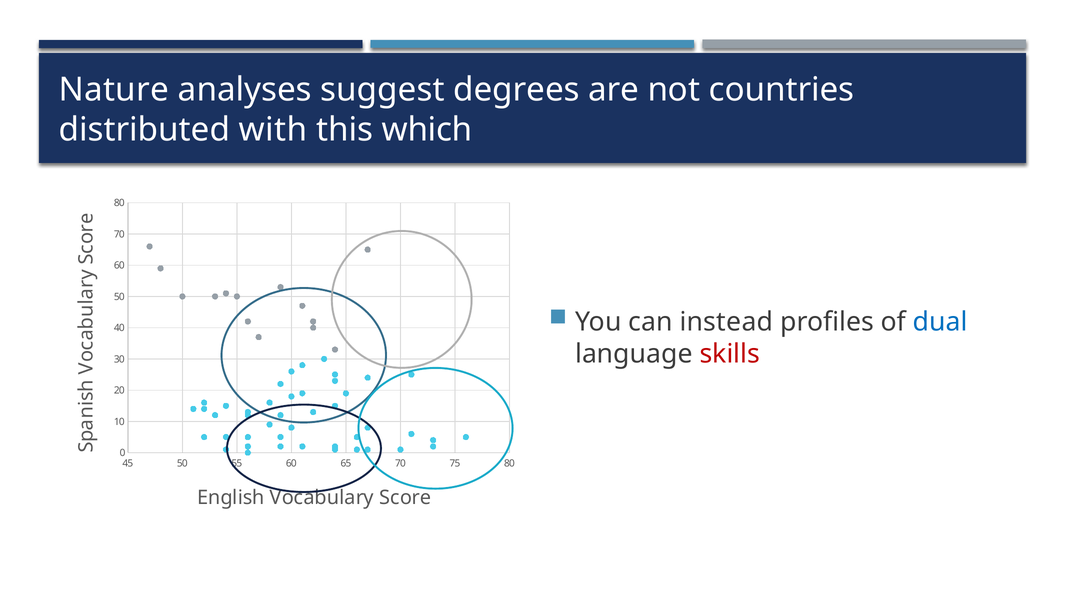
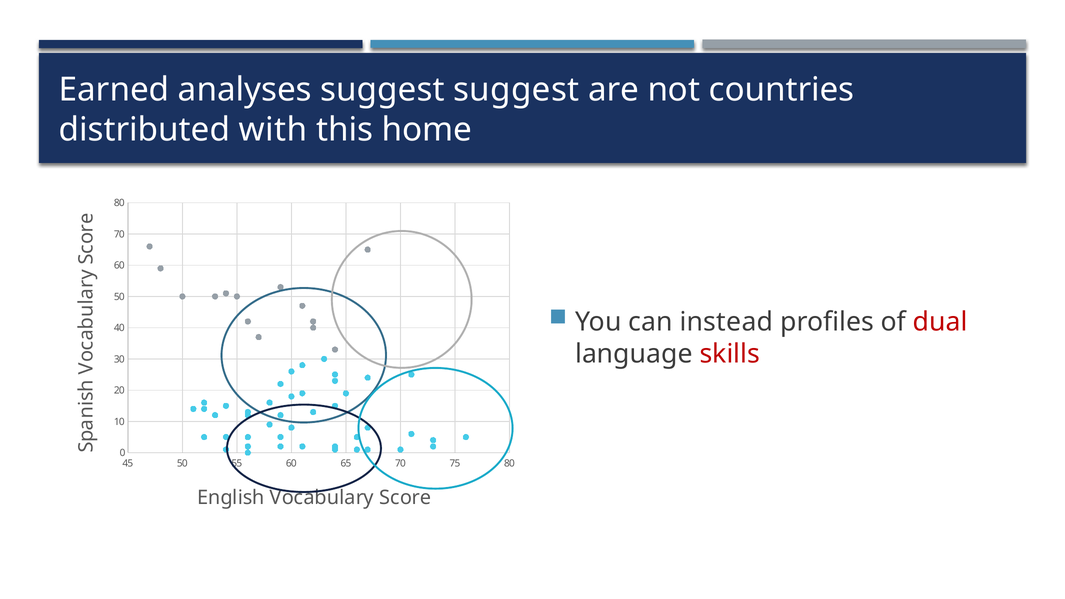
Nature: Nature -> Earned
suggest degrees: degrees -> suggest
which: which -> home
dual colour: blue -> red
